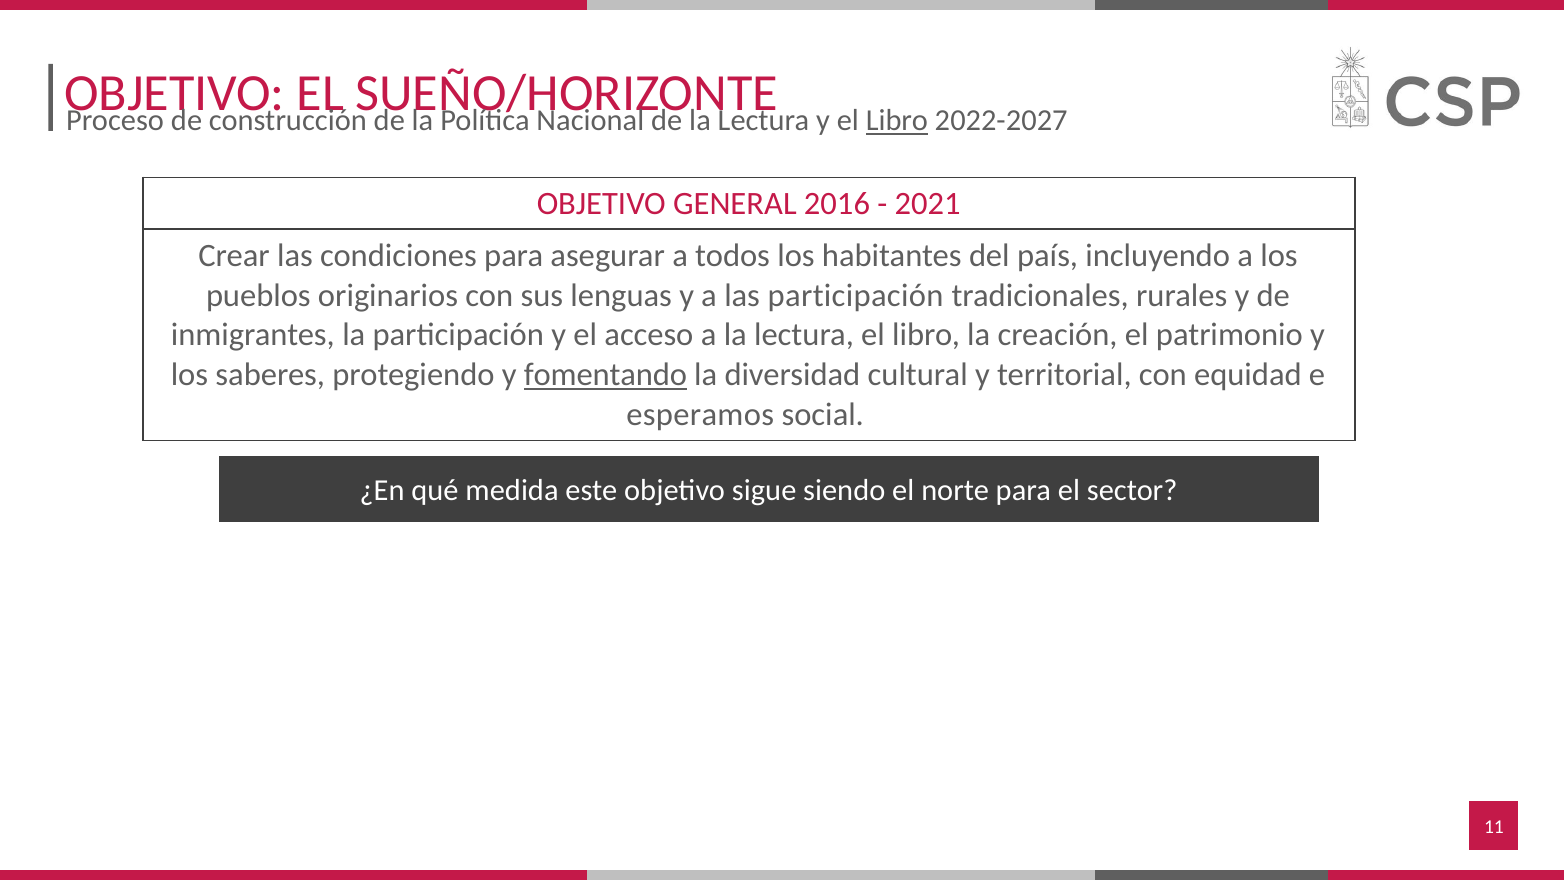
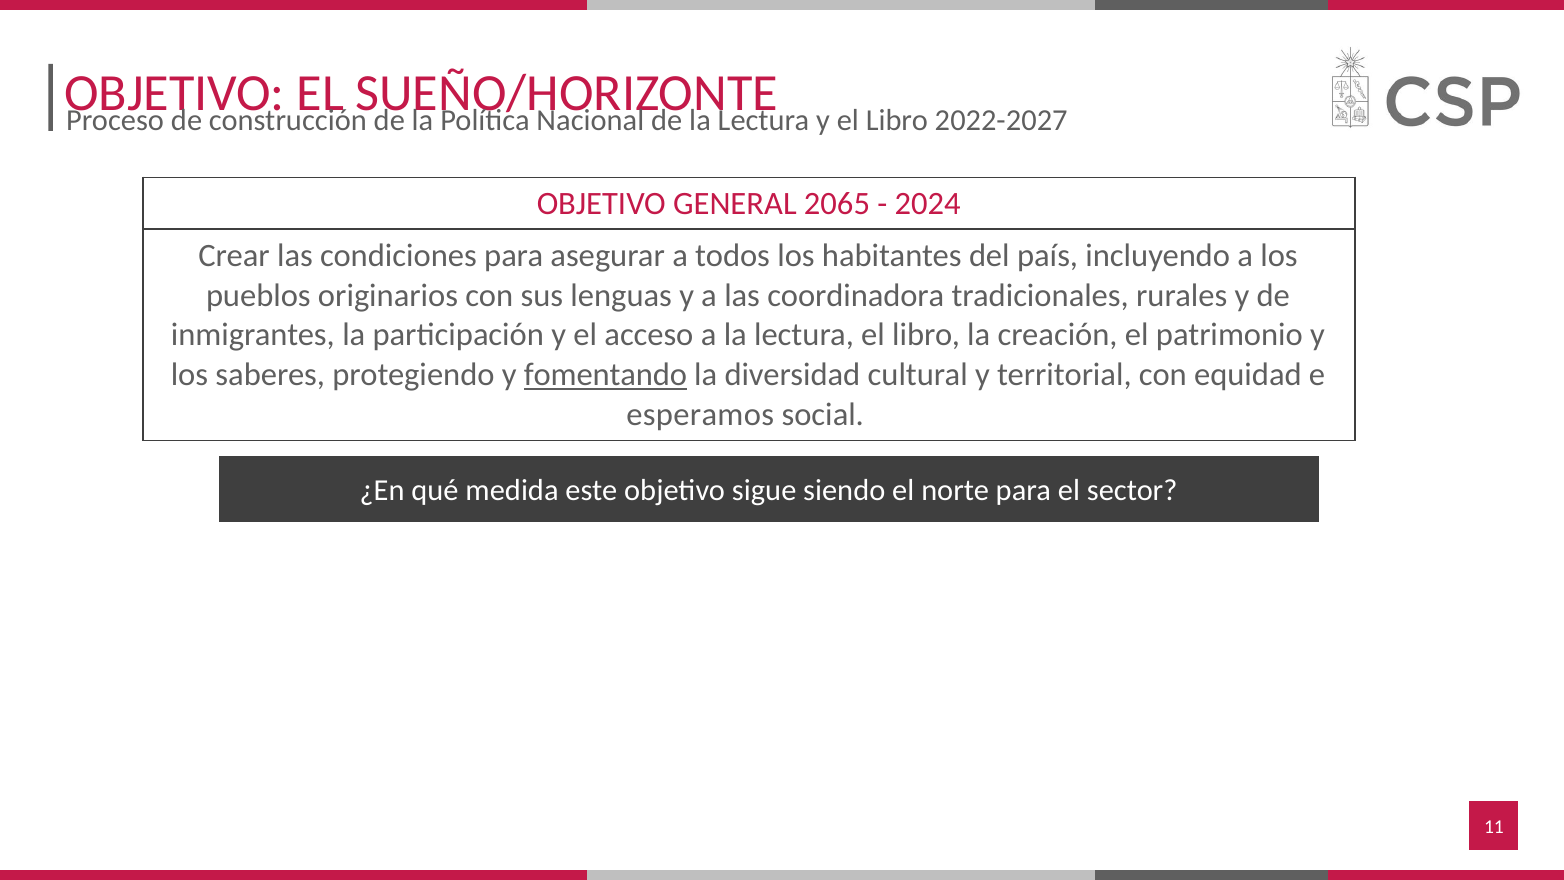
Libro at (897, 121) underline: present -> none
2016: 2016 -> 2065
2021: 2021 -> 2024
las participación: participación -> coordinadora
